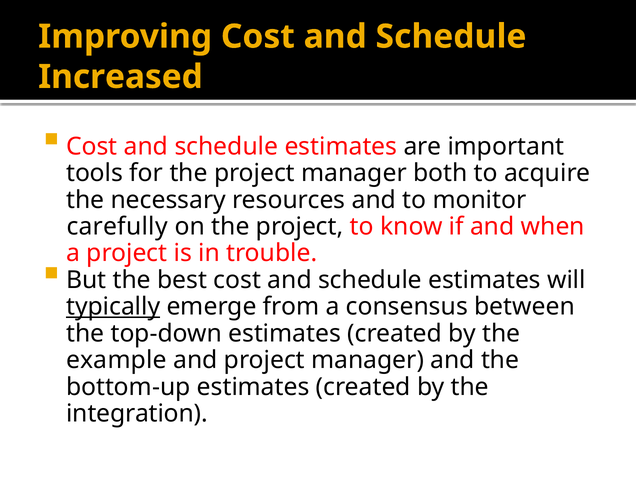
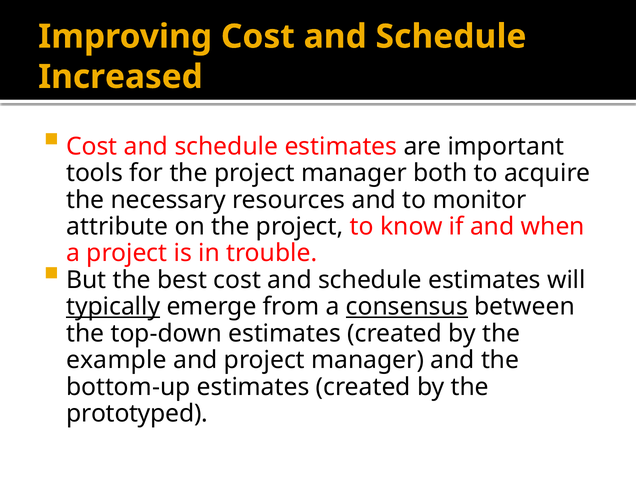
carefully: carefully -> attribute
consensus underline: none -> present
integration: integration -> prototyped
